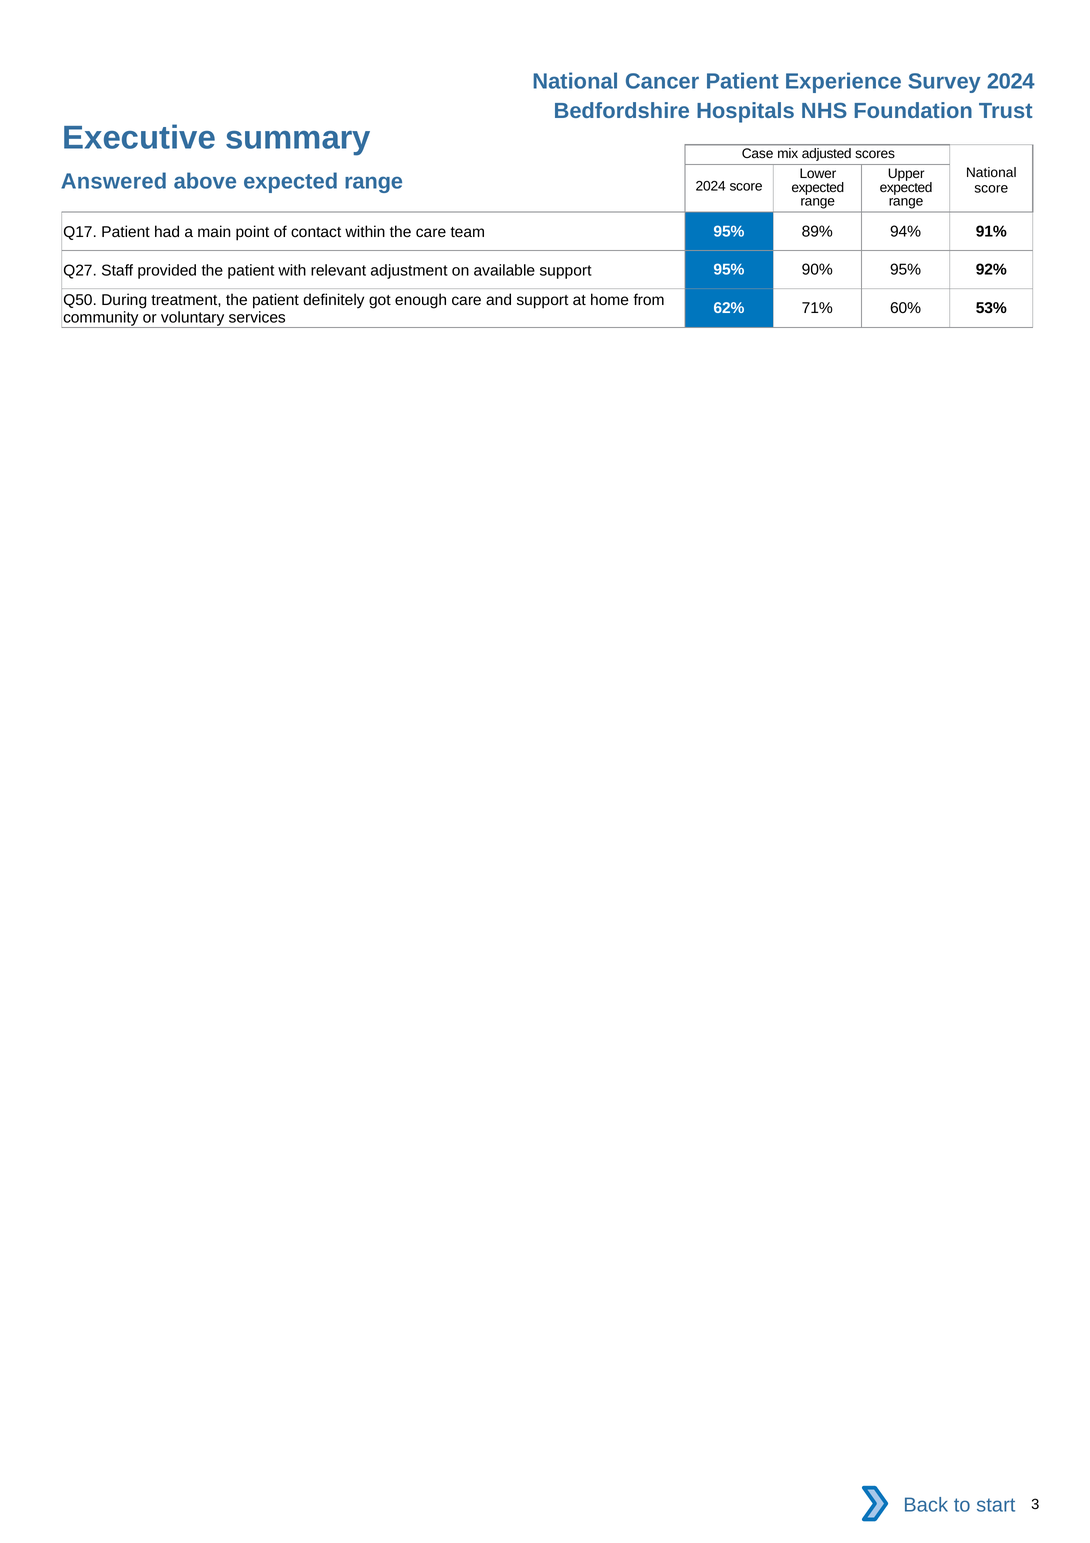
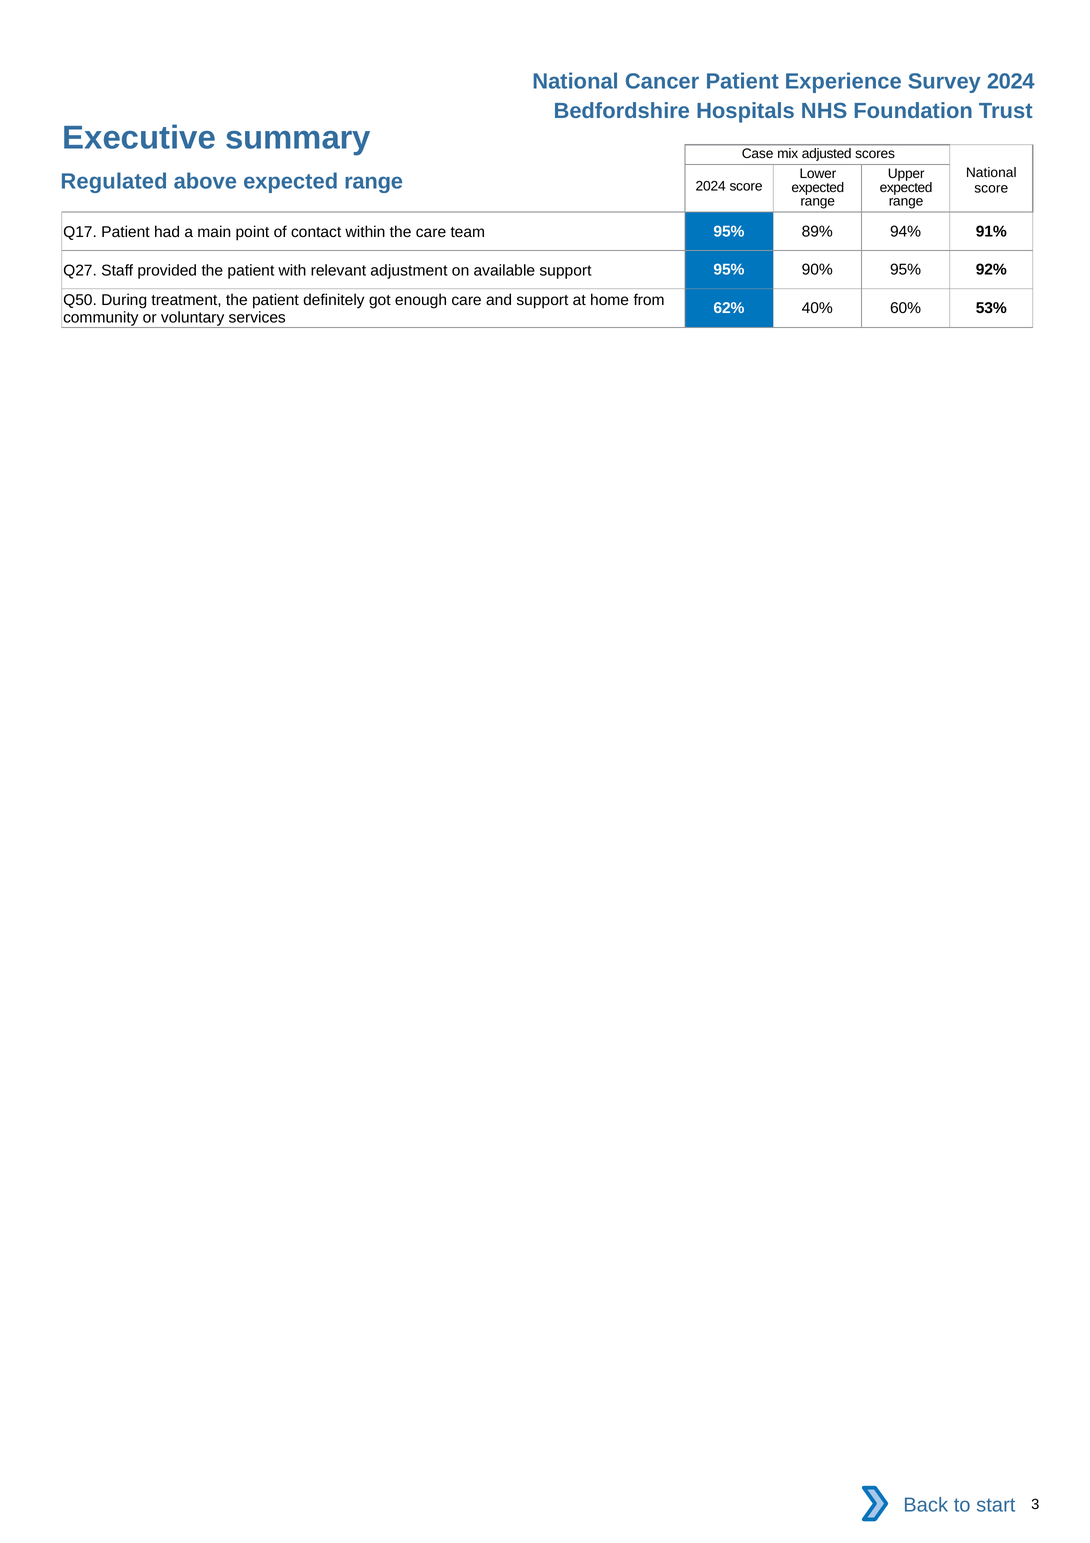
Answered: Answered -> Regulated
71%: 71% -> 40%
